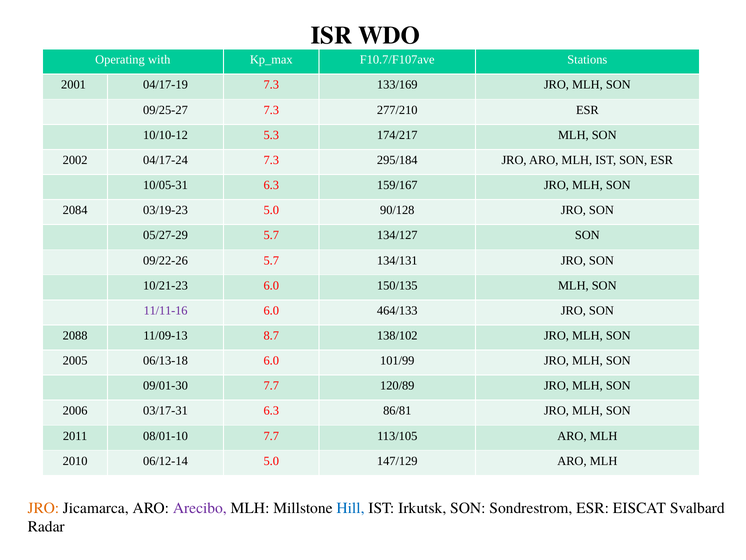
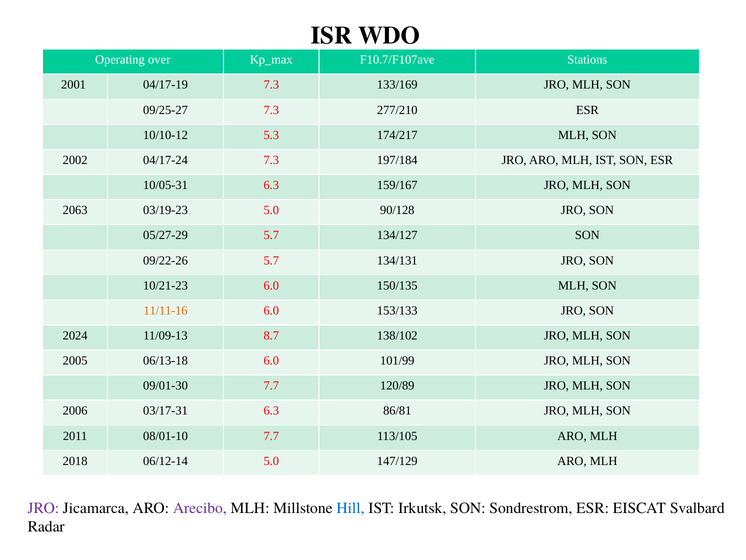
with: with -> over
295/184: 295/184 -> 197/184
2084: 2084 -> 2063
11/11-16 colour: purple -> orange
464/133: 464/133 -> 153/133
2088: 2088 -> 2024
2010: 2010 -> 2018
JRO at (43, 508) colour: orange -> purple
